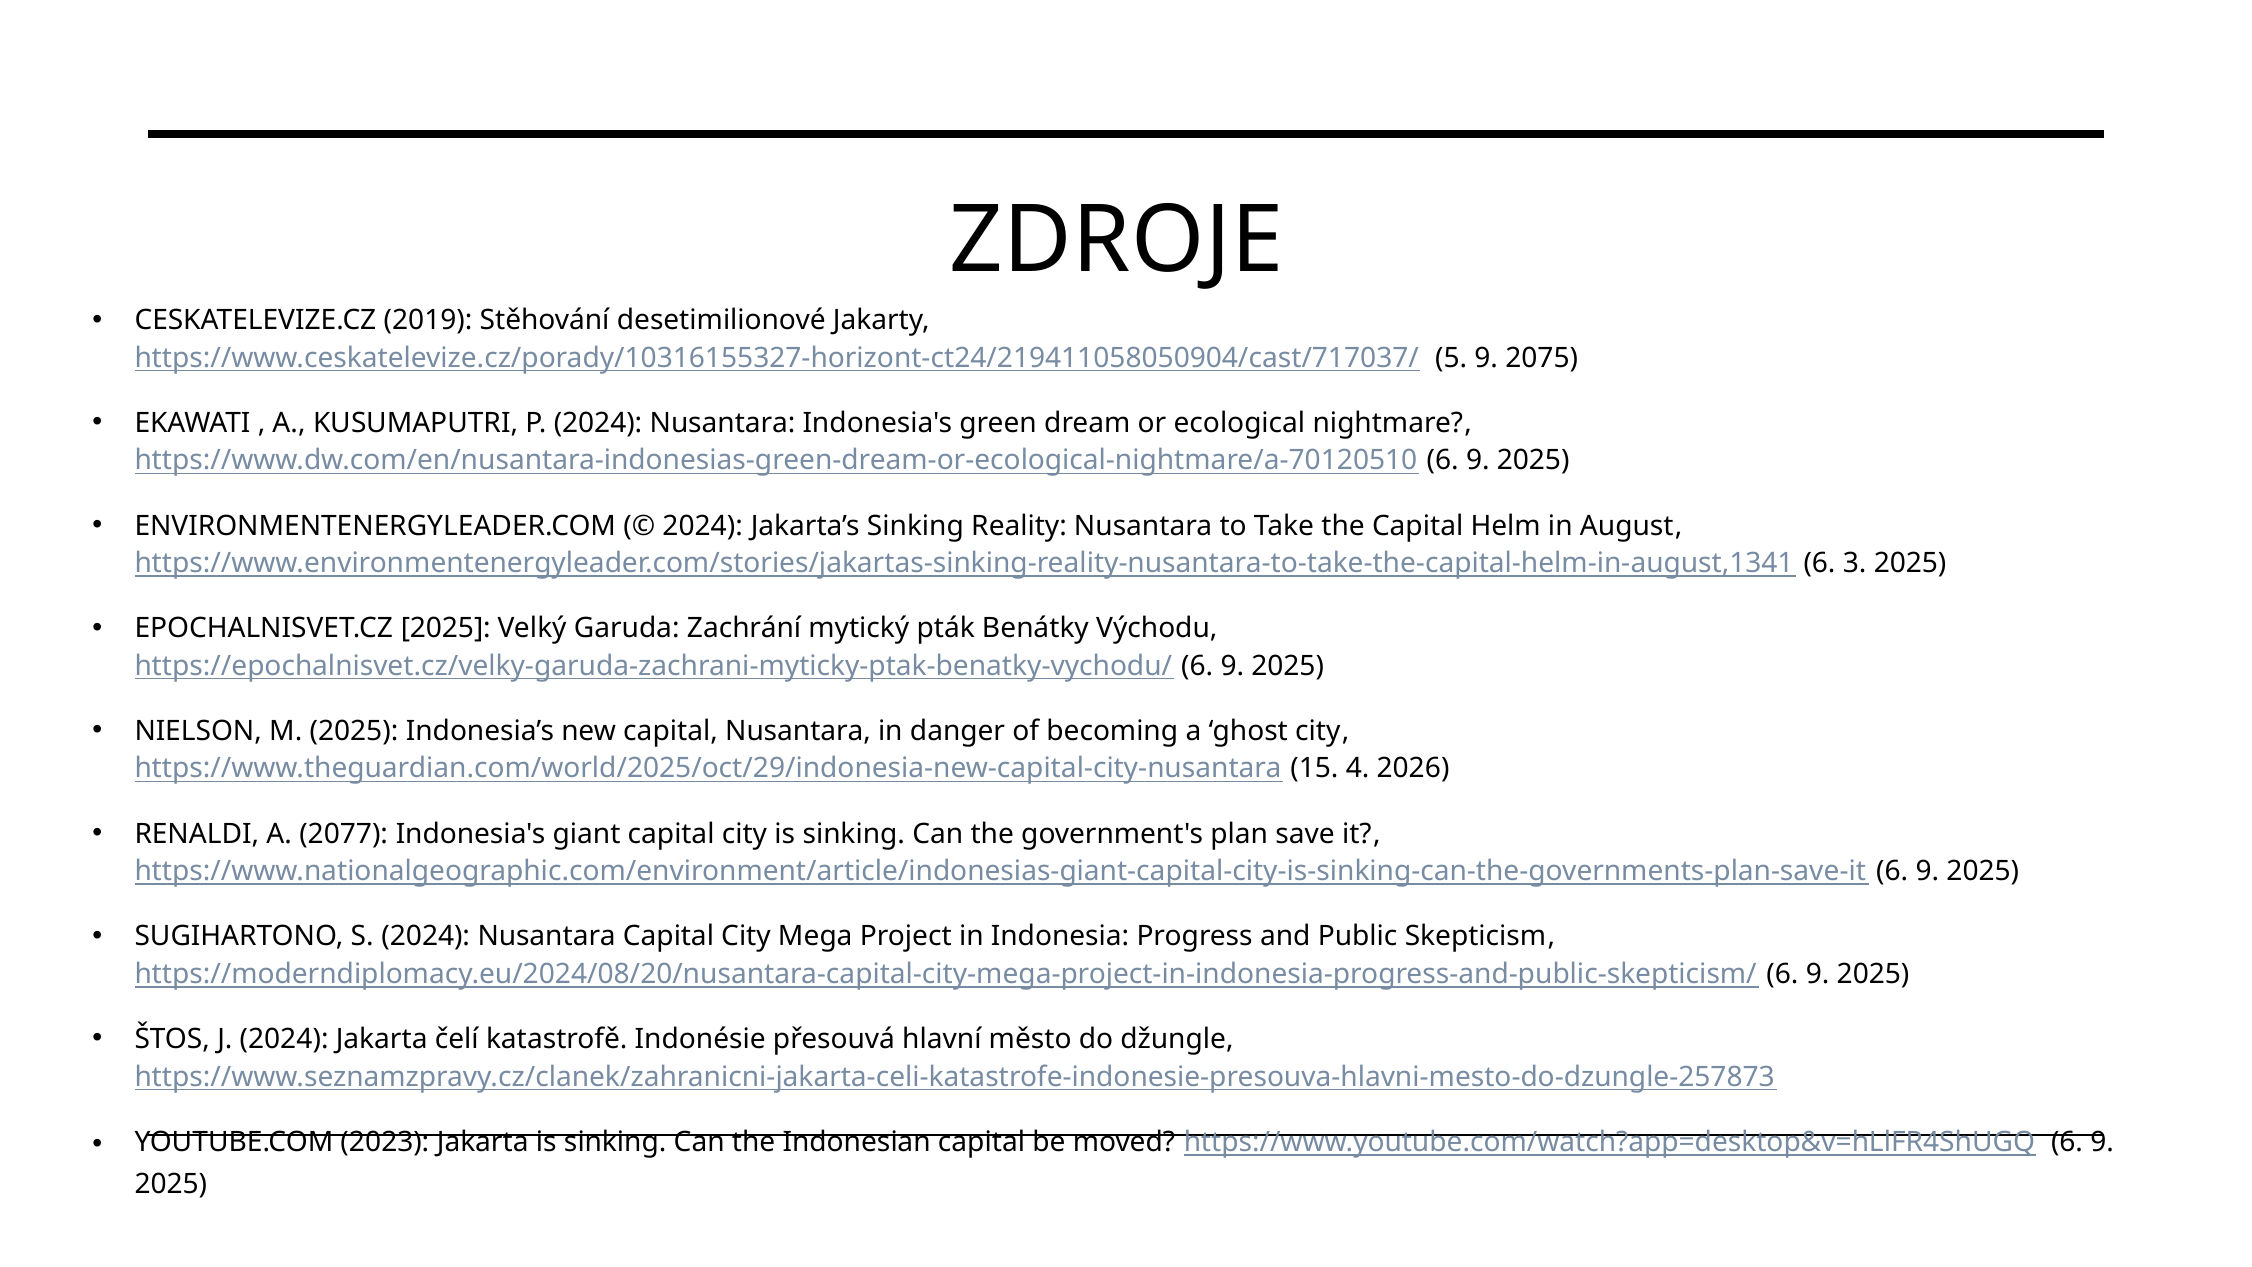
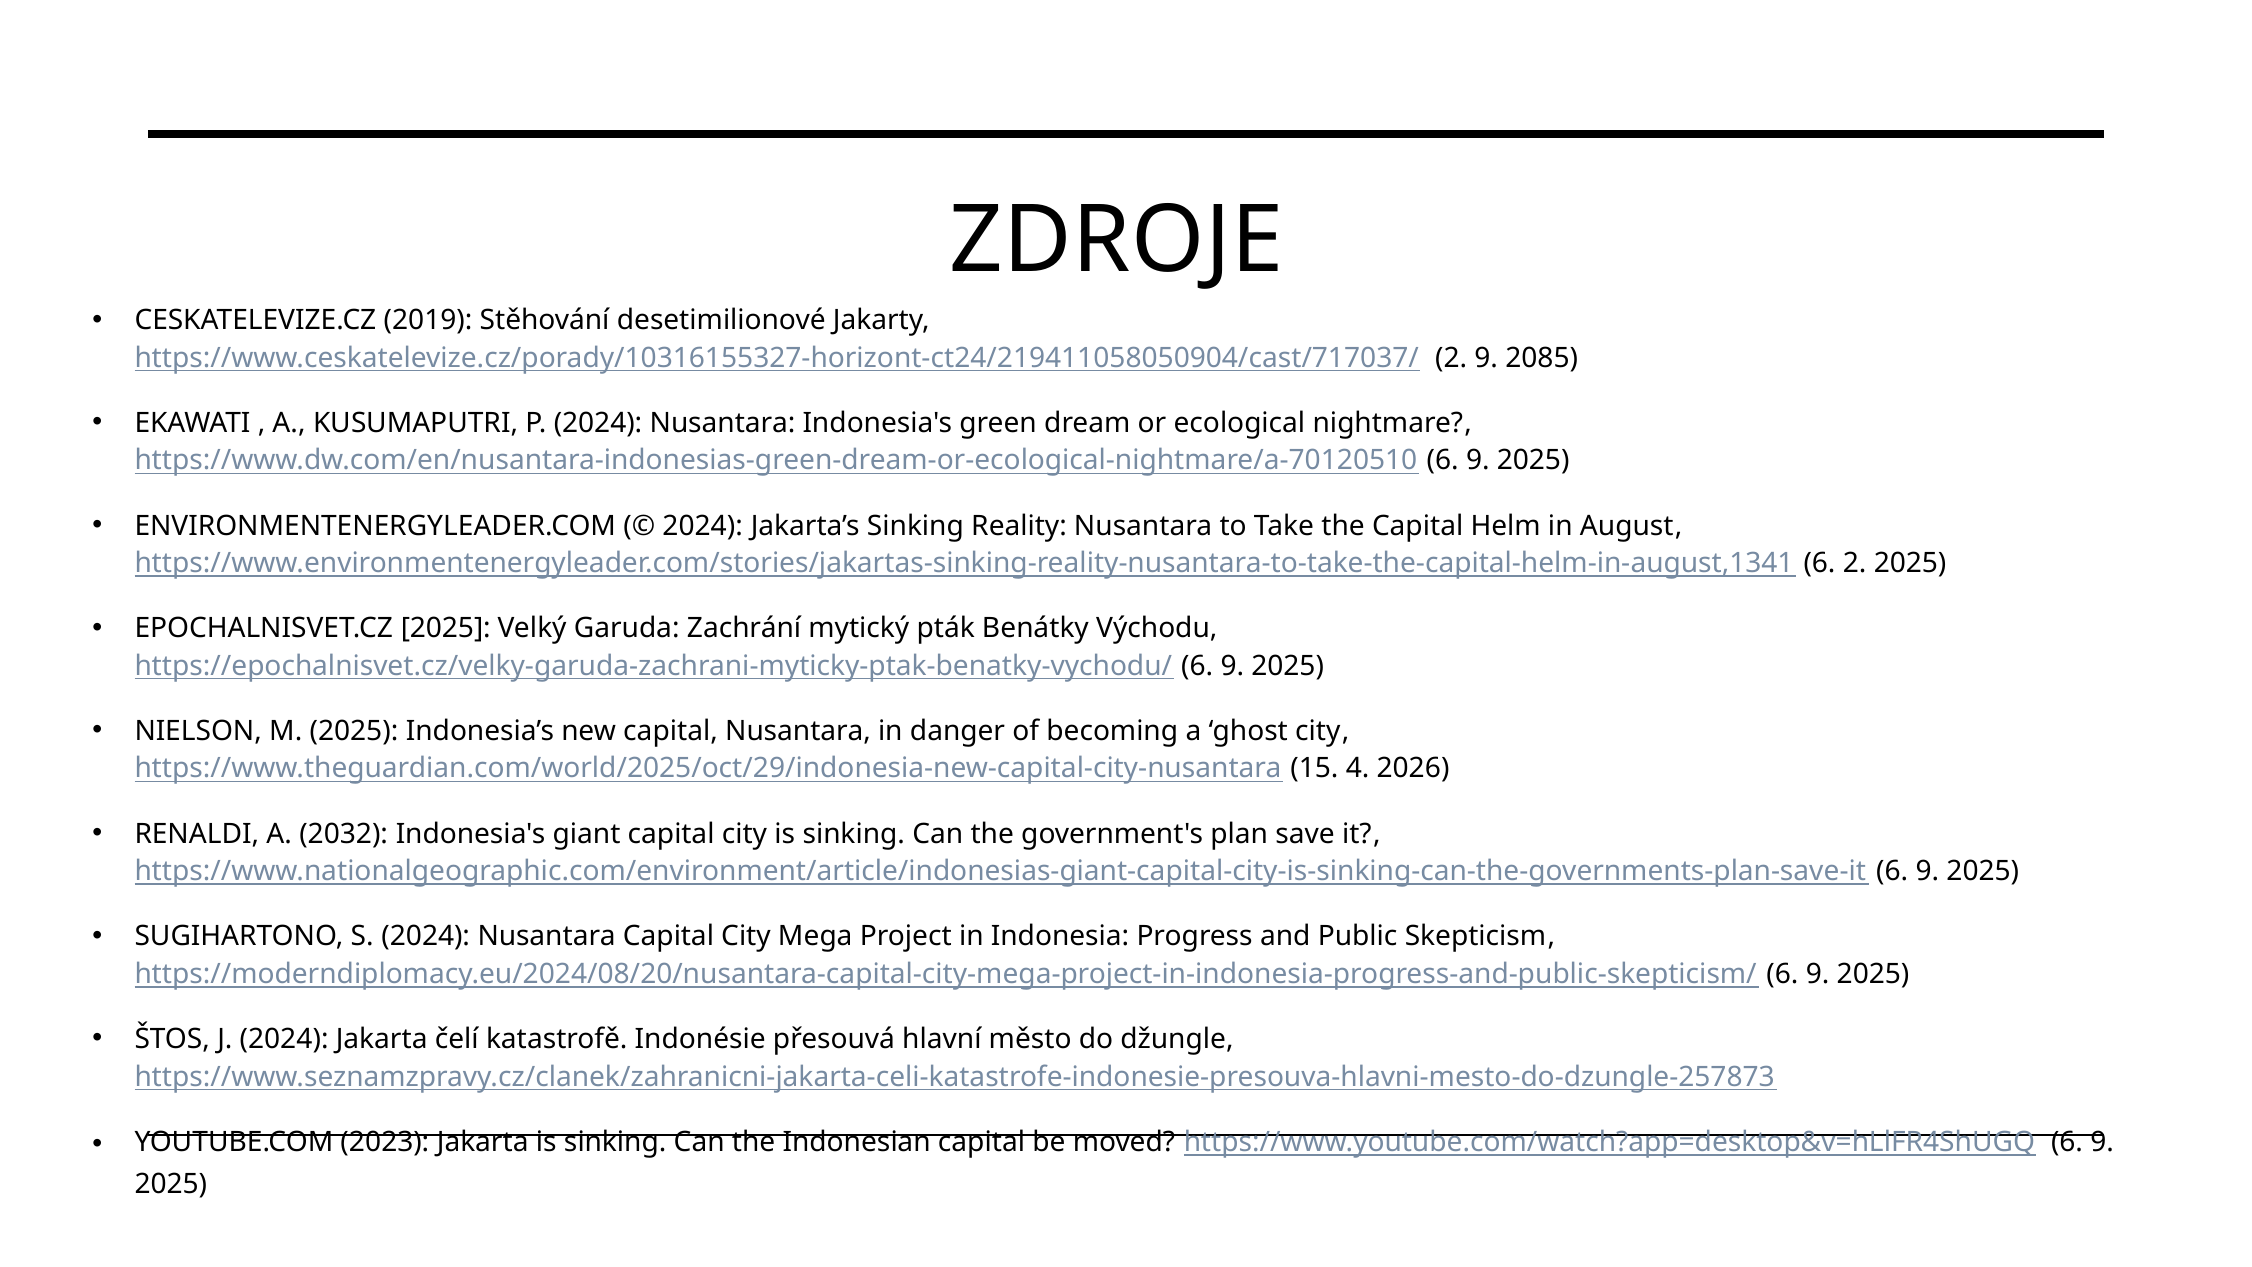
https://www.ceskatelevize.cz/porady/10316155327-horizont-ct24/219411058050904/cast/717037/ 5: 5 -> 2
2075: 2075 -> 2085
6 3: 3 -> 2
2077: 2077 -> 2032
